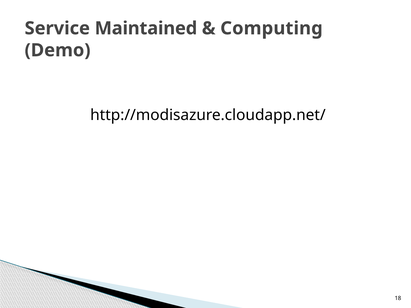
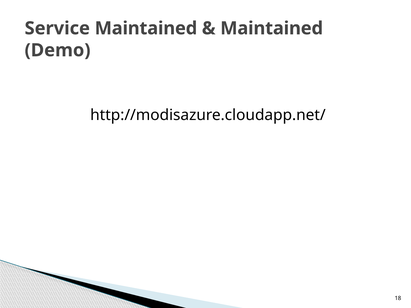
Computing at (271, 28): Computing -> Maintained
